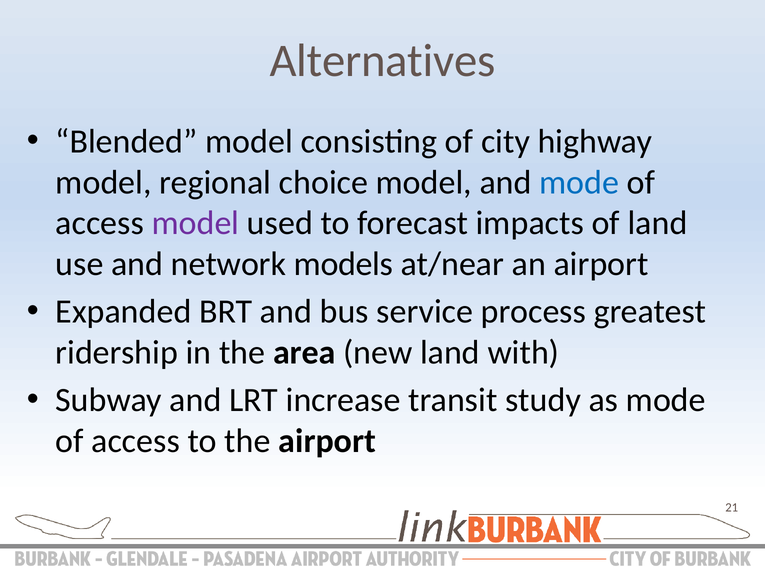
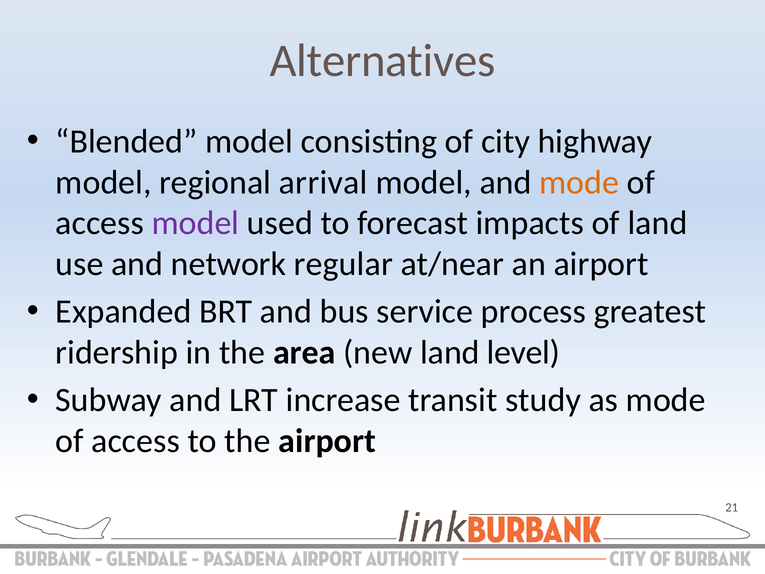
choice: choice -> arrival
mode at (579, 182) colour: blue -> orange
models: models -> regular
with: with -> level
